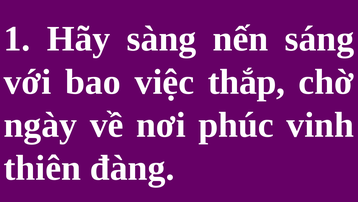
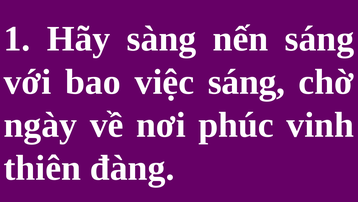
việc thắp: thắp -> sáng
